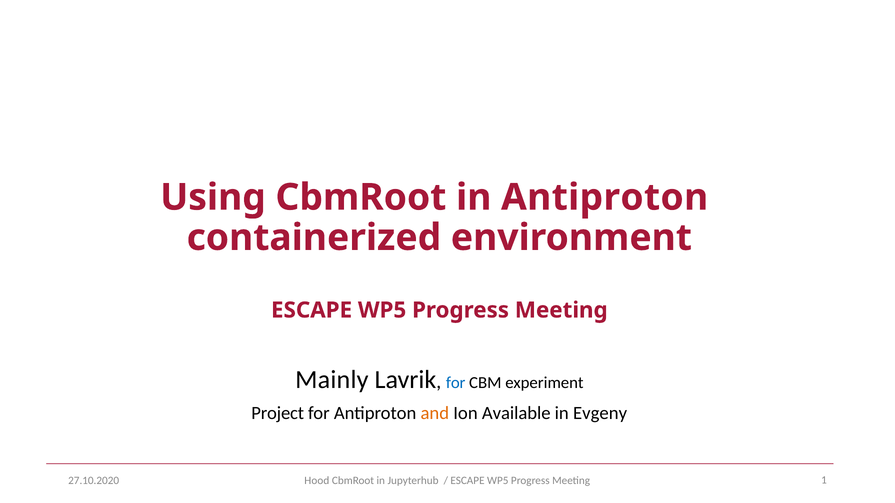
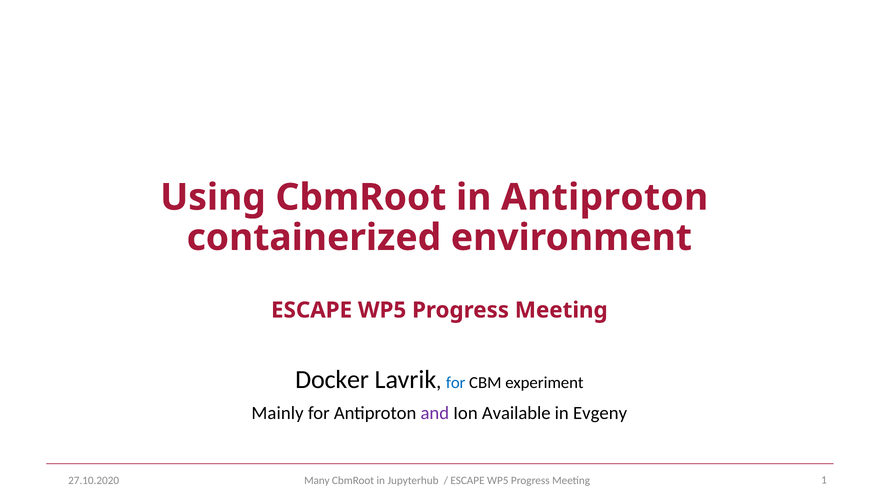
Mainly: Mainly -> Docker
Project: Project -> Mainly
and colour: orange -> purple
Hood: Hood -> Many
